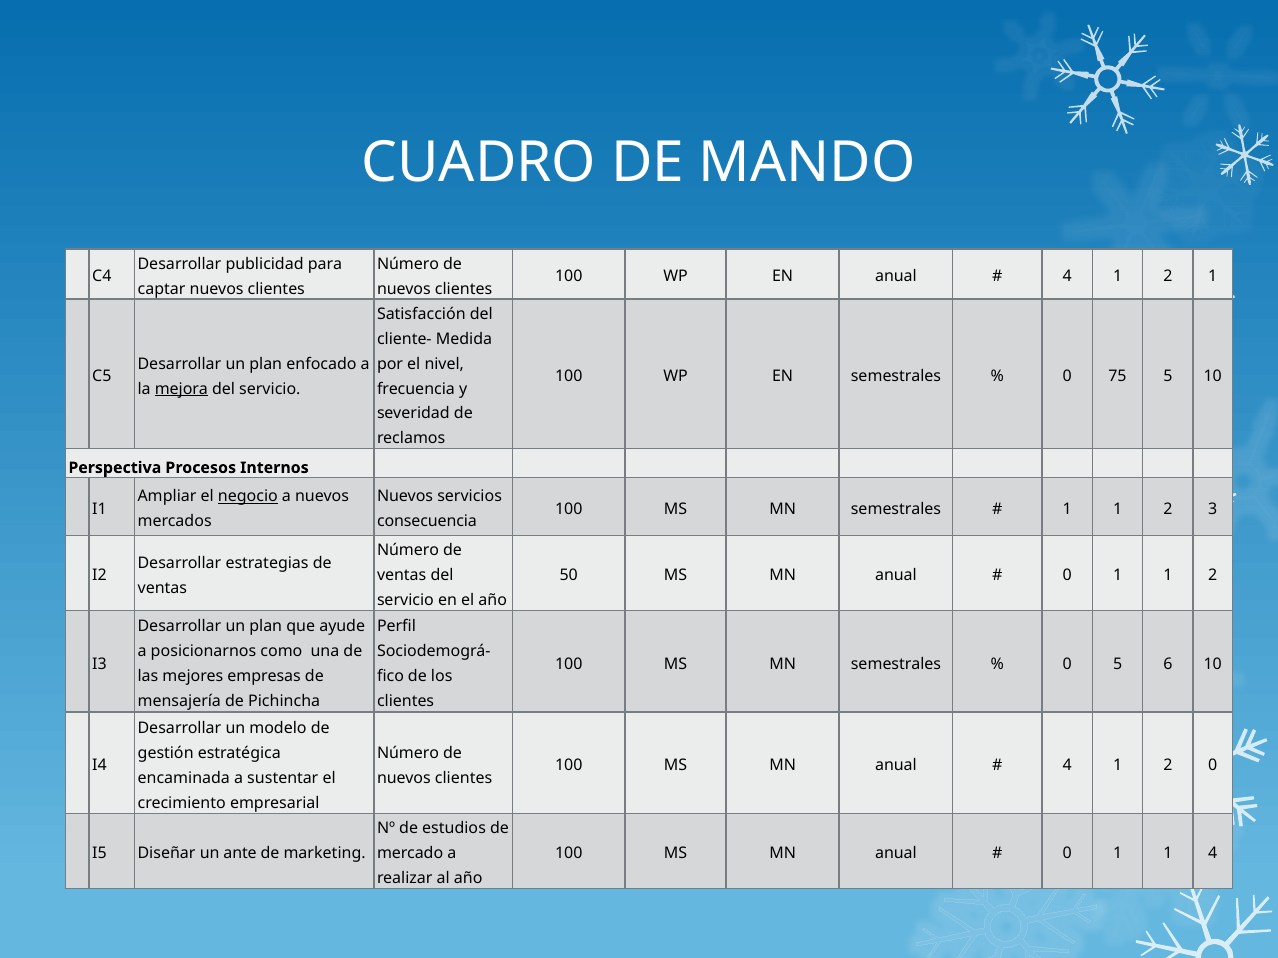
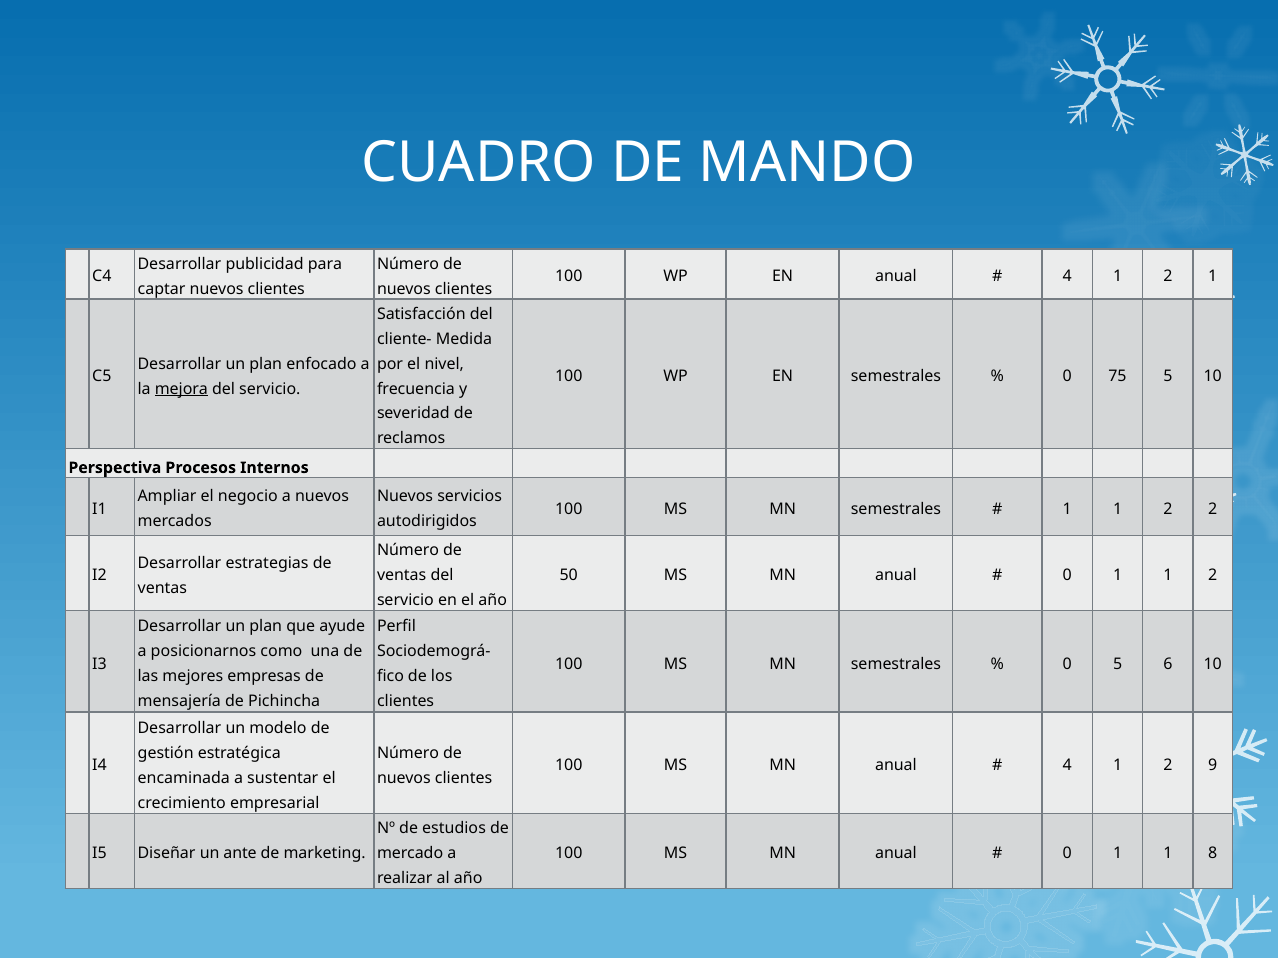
negocio underline: present -> none
2 3: 3 -> 2
consecuencia: consecuencia -> autodirigidos
2 0: 0 -> 9
1 4: 4 -> 8
